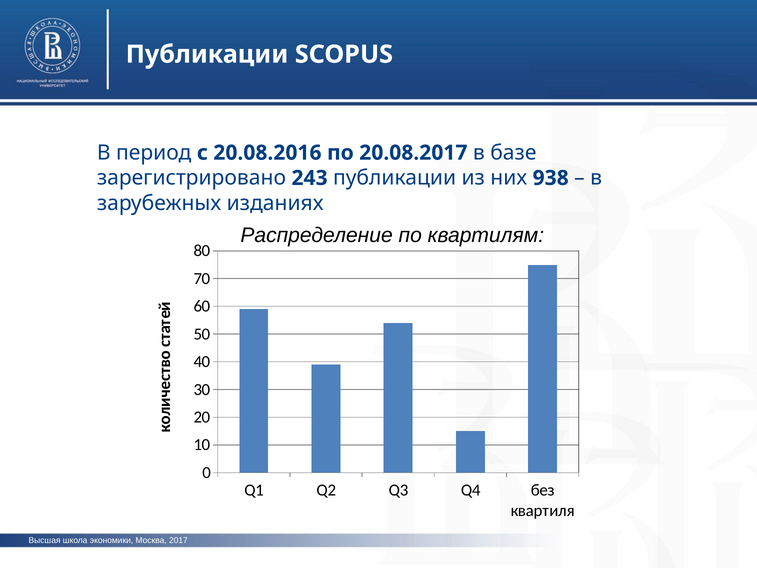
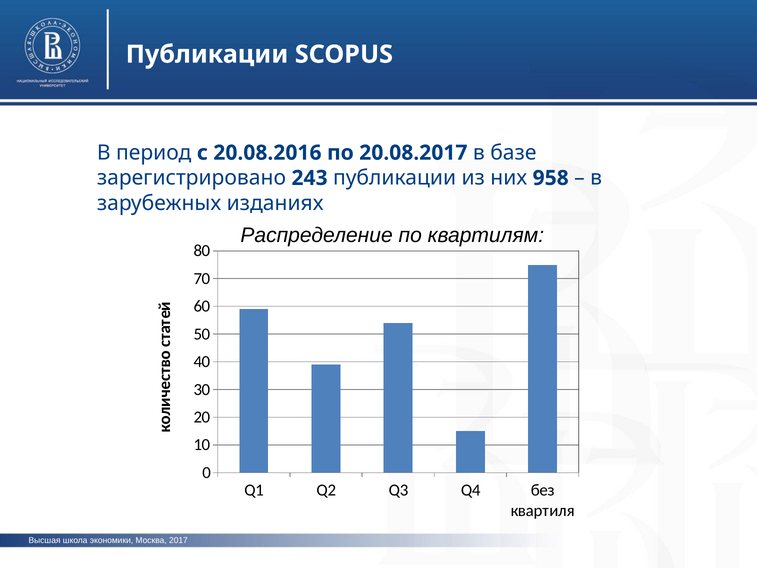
938: 938 -> 958
